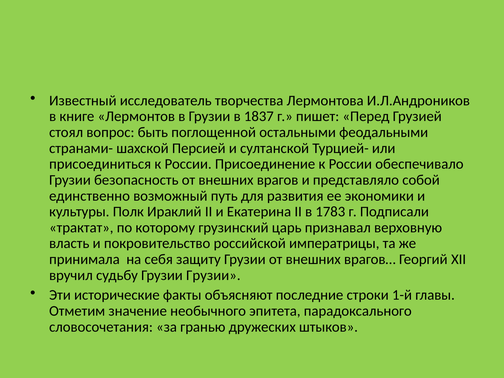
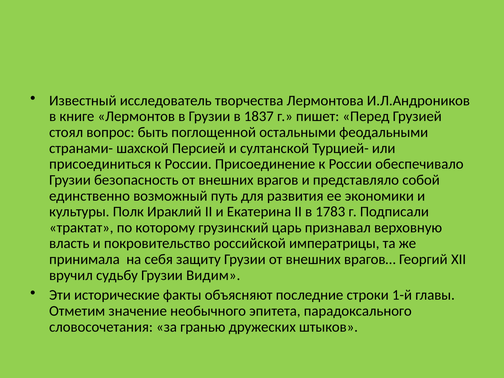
Грузии Грузии: Грузии -> Видим
